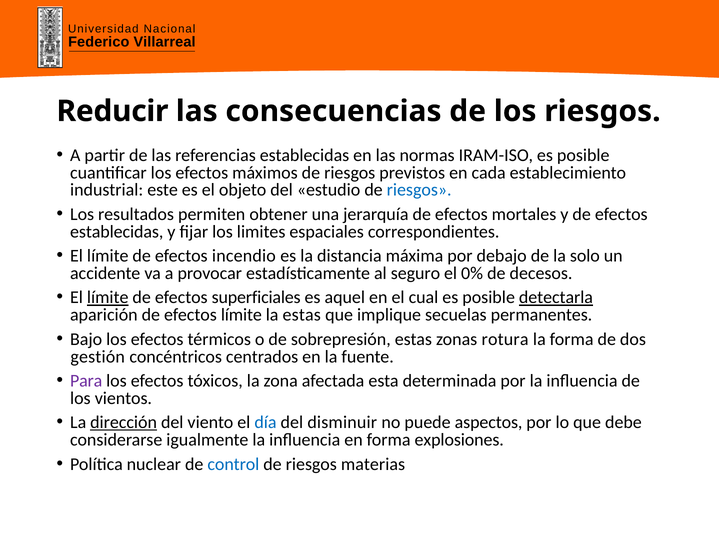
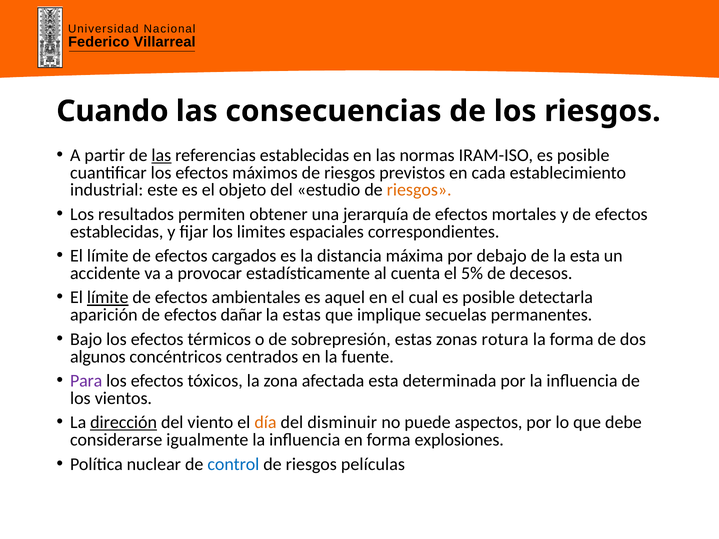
Reducir: Reducir -> Cuando
las at (161, 155) underline: none -> present
riesgos at (419, 190) colour: blue -> orange
incendio: incendio -> cargados
la solo: solo -> esta
seguro: seguro -> cuenta
0%: 0% -> 5%
superficiales: superficiales -> ambientales
detectarla underline: present -> none
efectos límite: límite -> dañar
gestión: gestión -> algunos
día colour: blue -> orange
materias: materias -> películas
